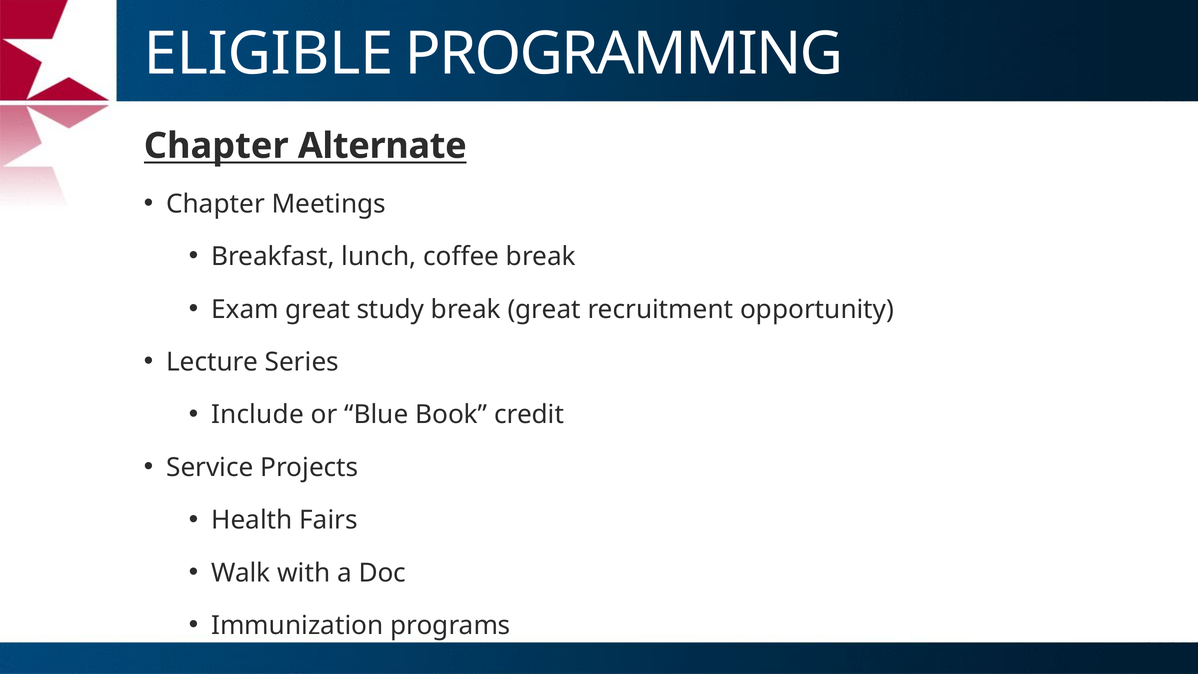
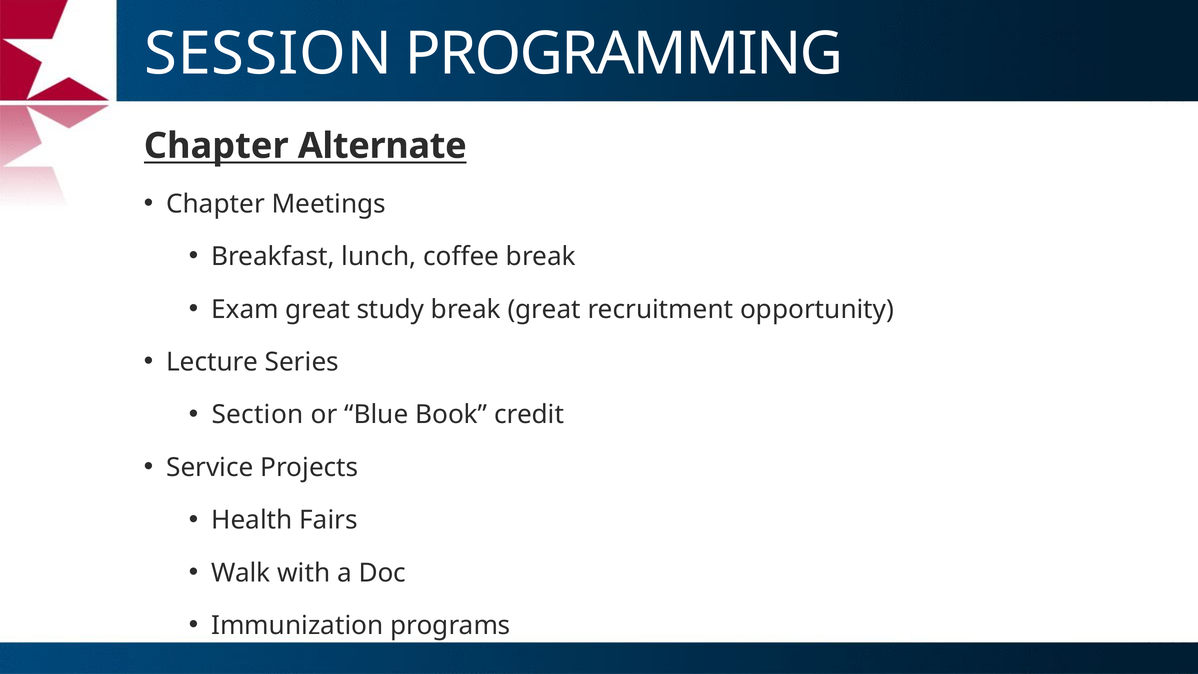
ELIGIBLE: ELIGIBLE -> SESSION
Include: Include -> Section
